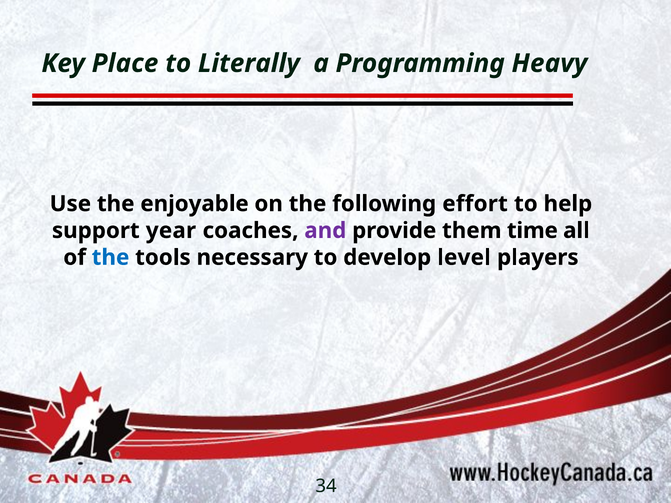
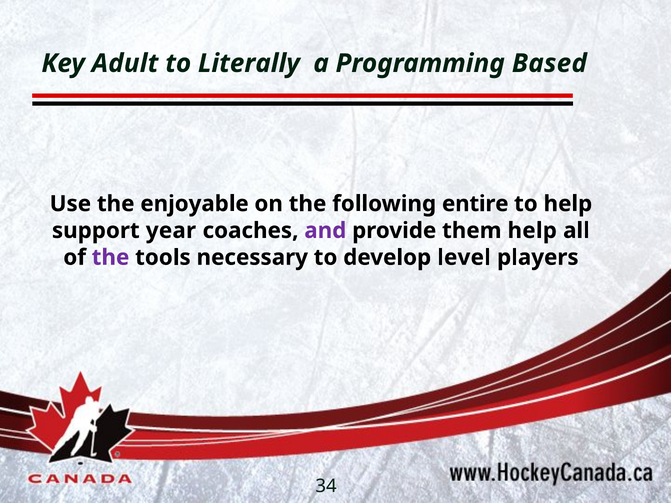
Place: Place -> Adult
Heavy: Heavy -> Based
effort: effort -> entire
them time: time -> help
the at (111, 258) colour: blue -> purple
